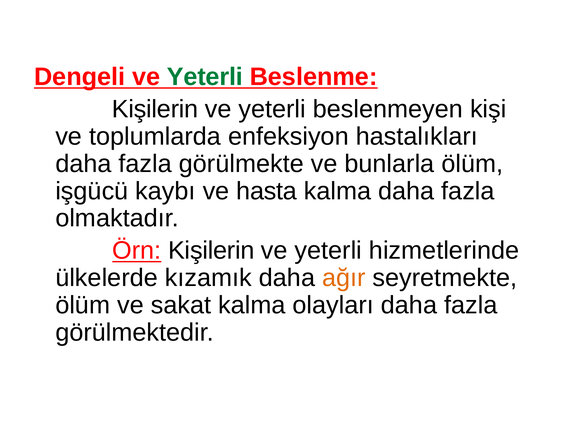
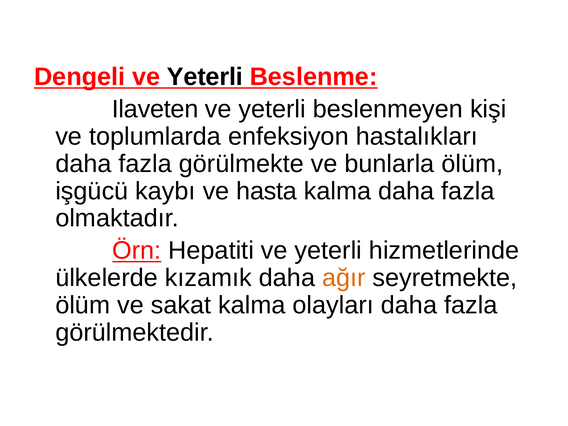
Yeterli at (205, 77) colour: green -> black
Kişilerin at (155, 109): Kişilerin -> Ilaveten
Örn Kişilerin: Kişilerin -> Hepatiti
